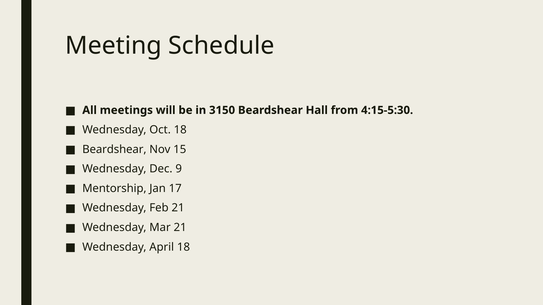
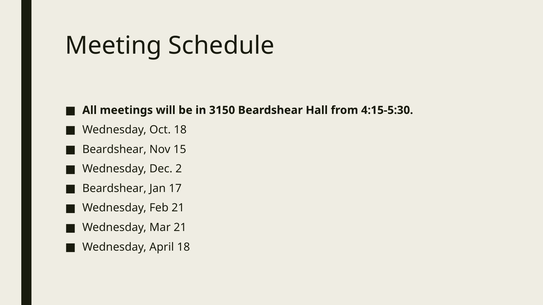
9: 9 -> 2
Mentorship at (114, 189): Mentorship -> Beardshear
